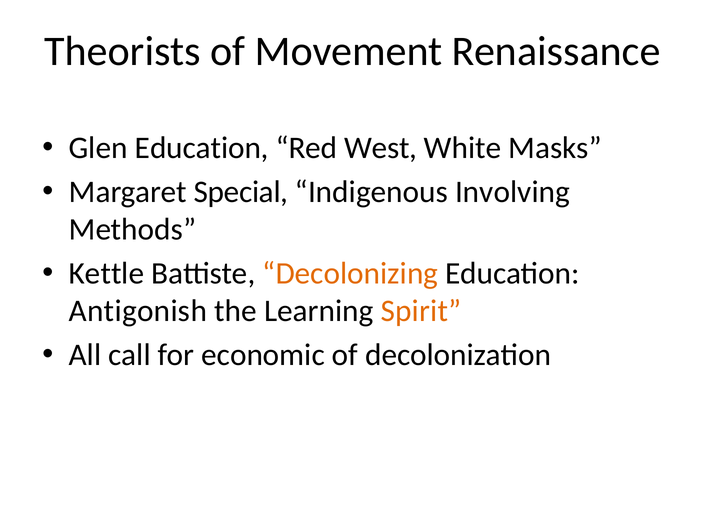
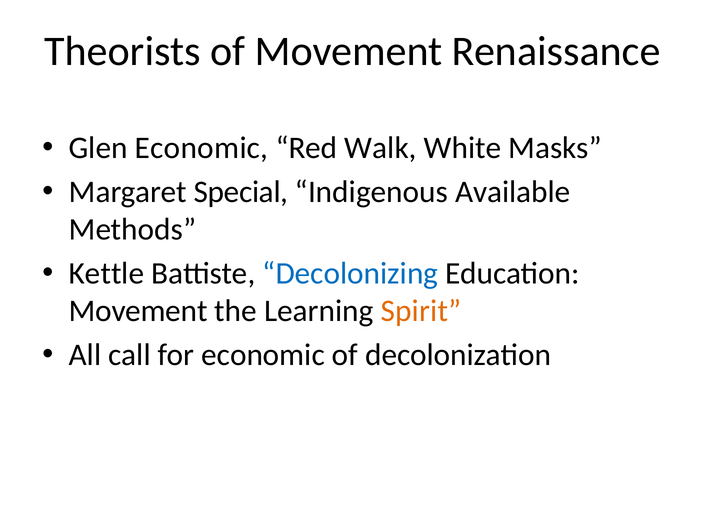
Glen Education: Education -> Economic
West: West -> Walk
Involving: Involving -> Available
Decolonizing colour: orange -> blue
Antigonish at (138, 311): Antigonish -> Movement
